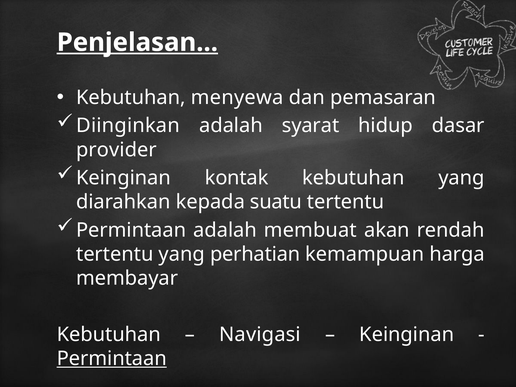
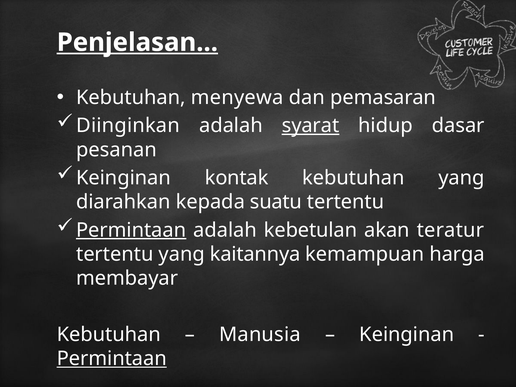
syarat underline: none -> present
provider: provider -> pesanan
Permintaan at (131, 230) underline: none -> present
membuat: membuat -> kebetulan
rendah: rendah -> teratur
perhatian: perhatian -> kaitannya
Navigasi: Navigasi -> Manusia
